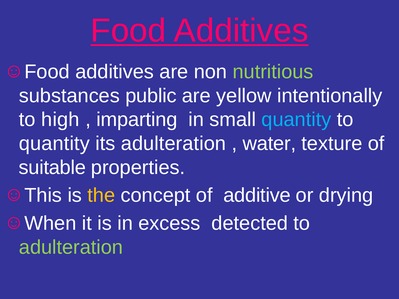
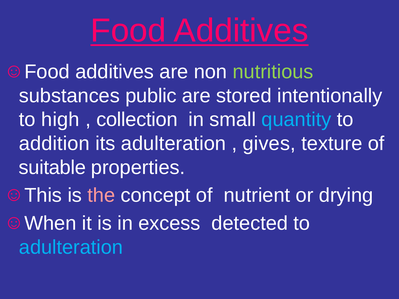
yellow: yellow -> stored
imparting: imparting -> collection
quantity at (54, 144): quantity -> addition
water: water -> gives
the colour: yellow -> pink
additive: additive -> nutrient
adulteration at (71, 247) colour: light green -> light blue
